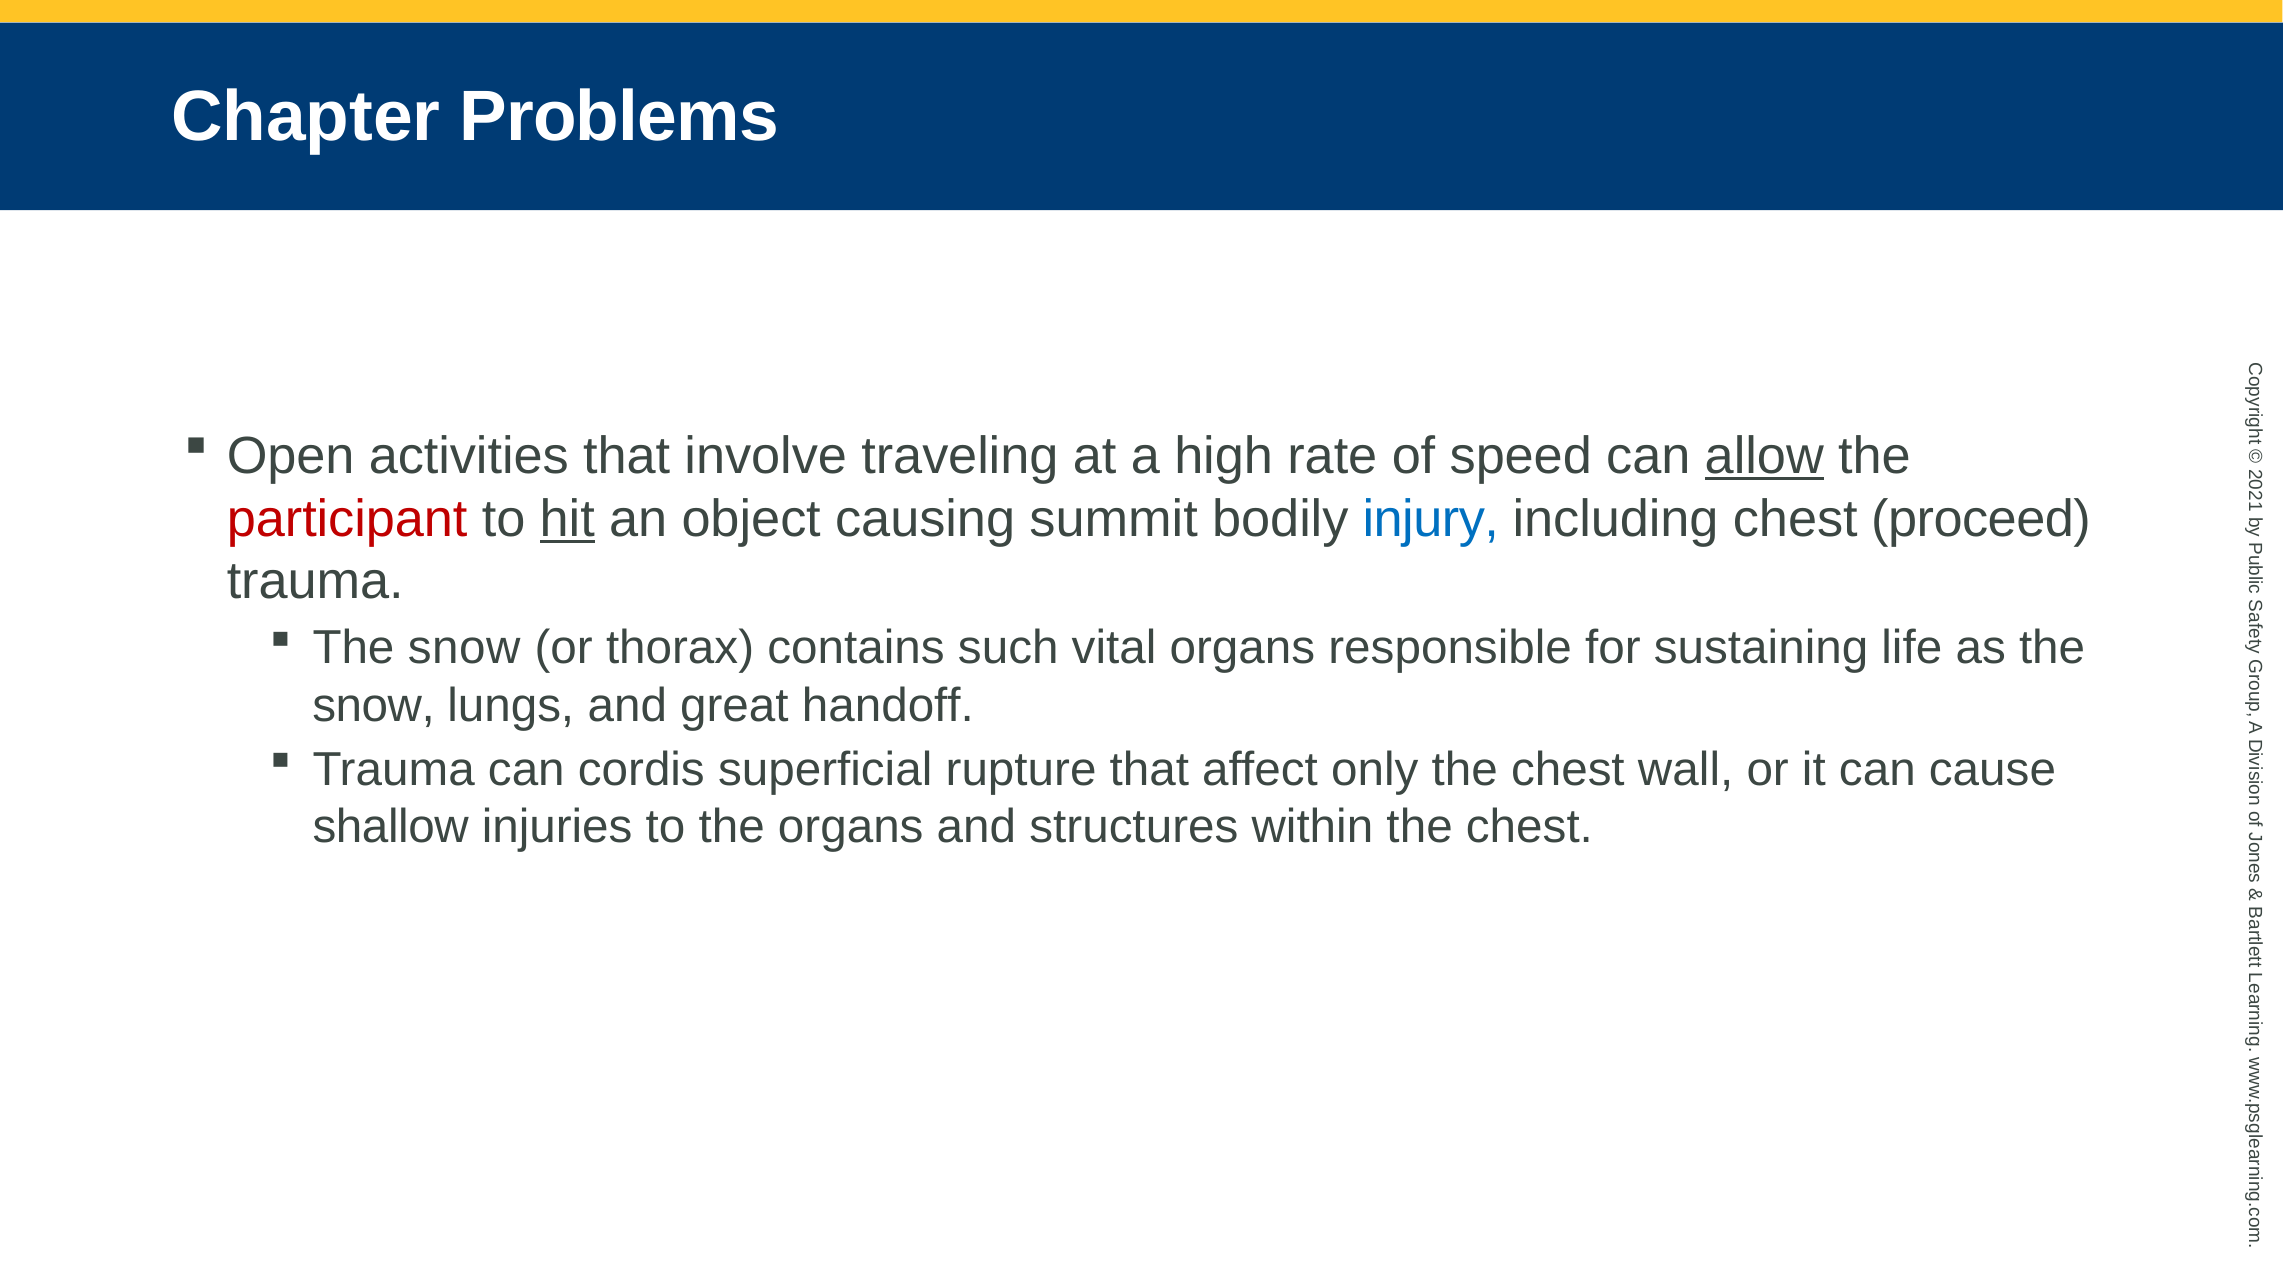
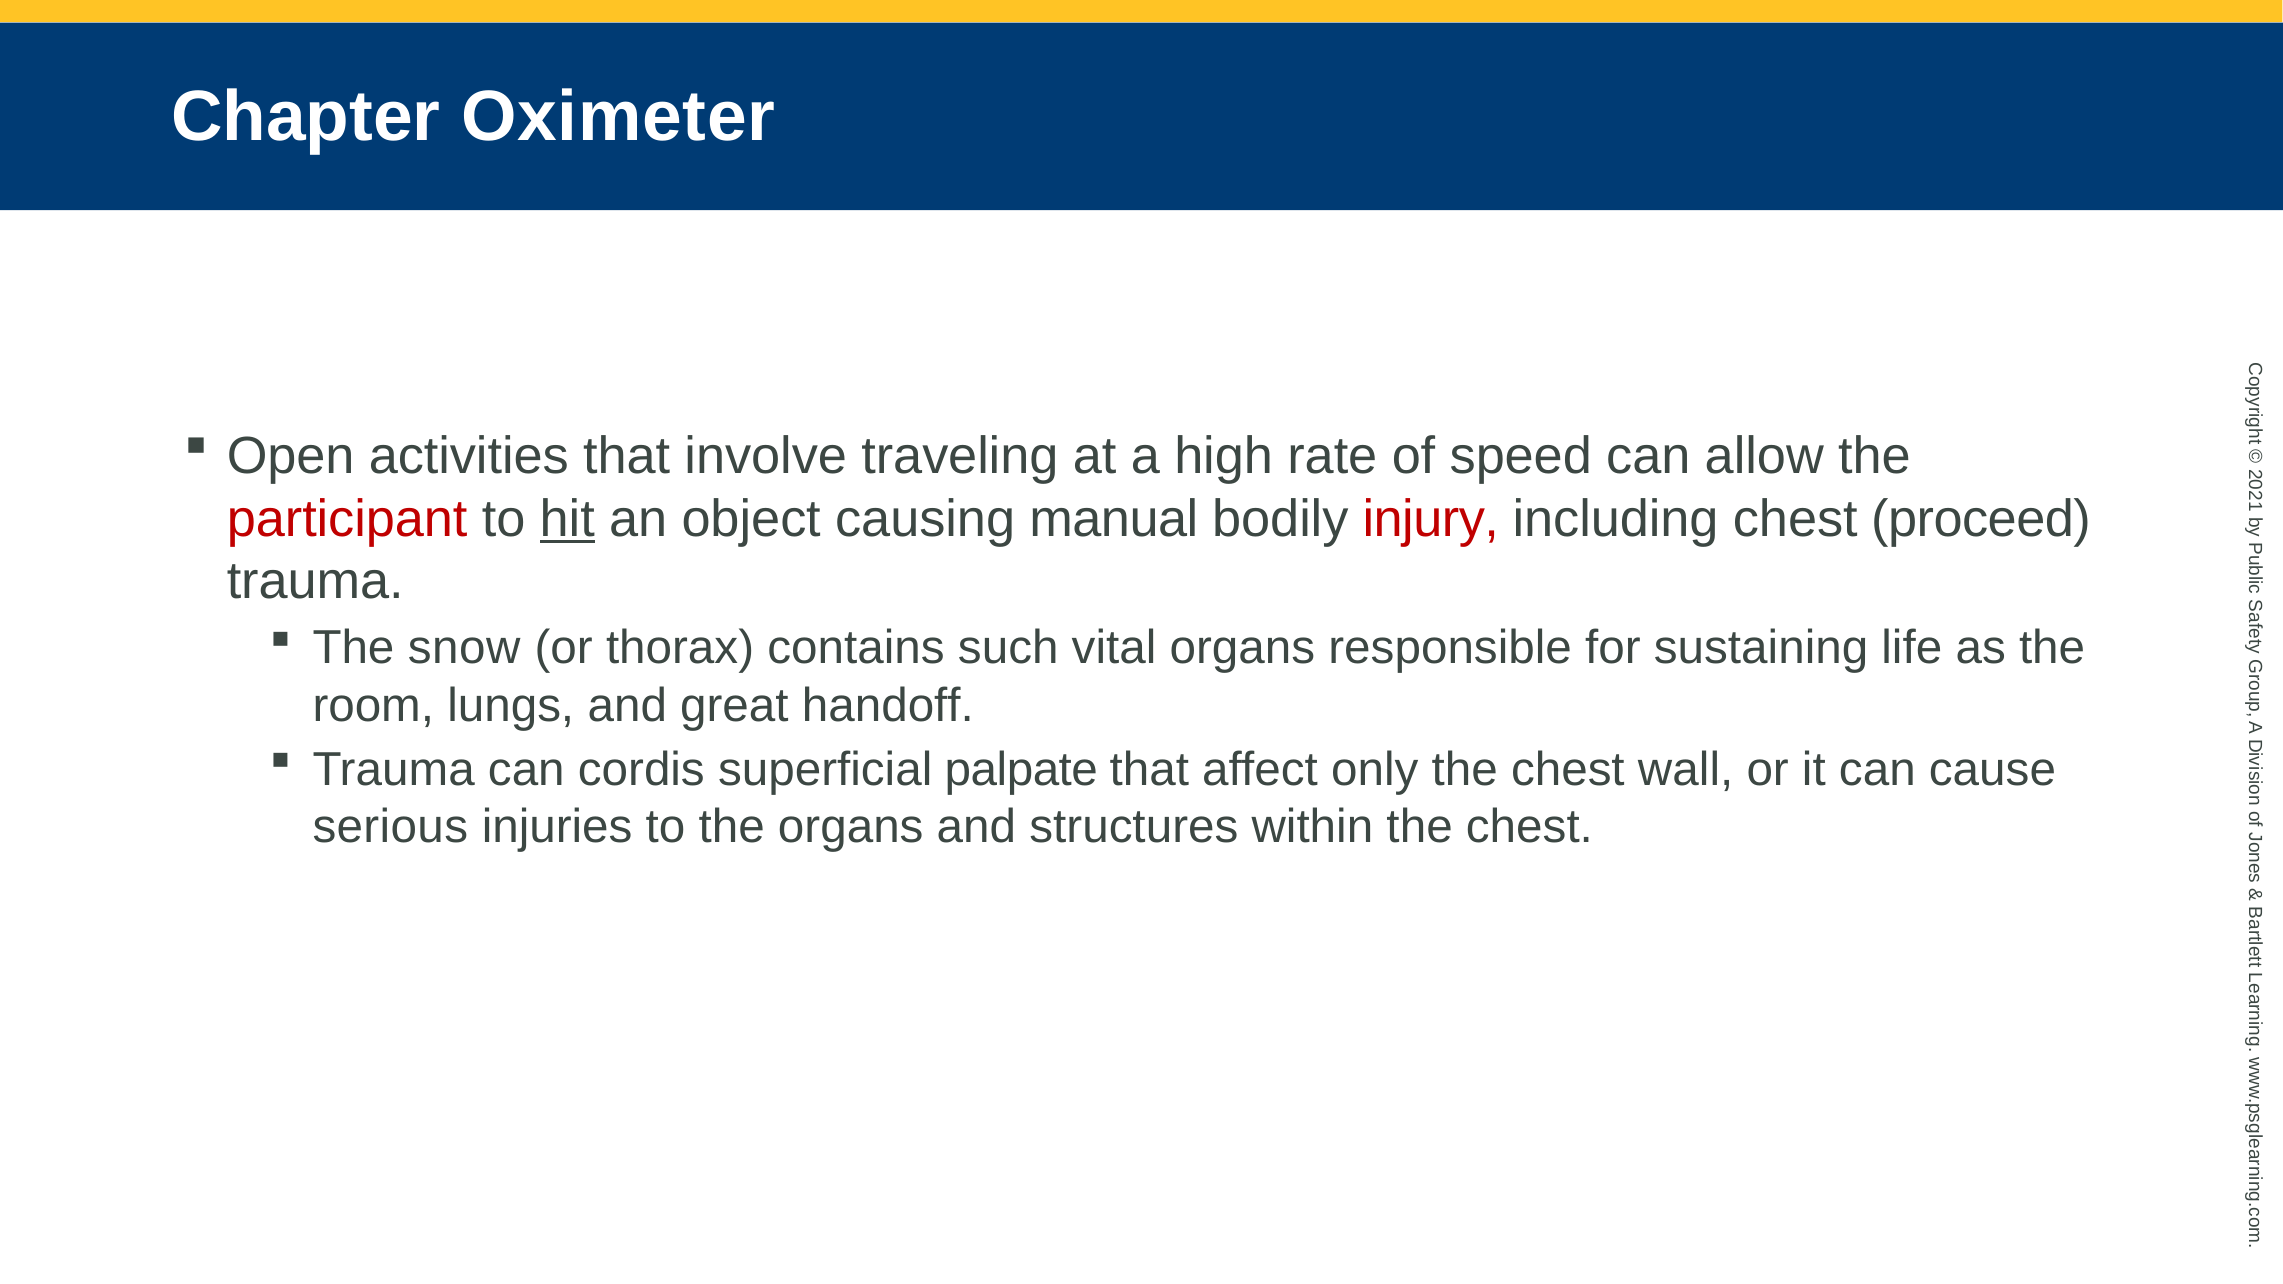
Problems: Problems -> Oximeter
allow underline: present -> none
summit: summit -> manual
injury colour: blue -> red
snow at (374, 706): snow -> room
rupture: rupture -> palpate
shallow: shallow -> serious
